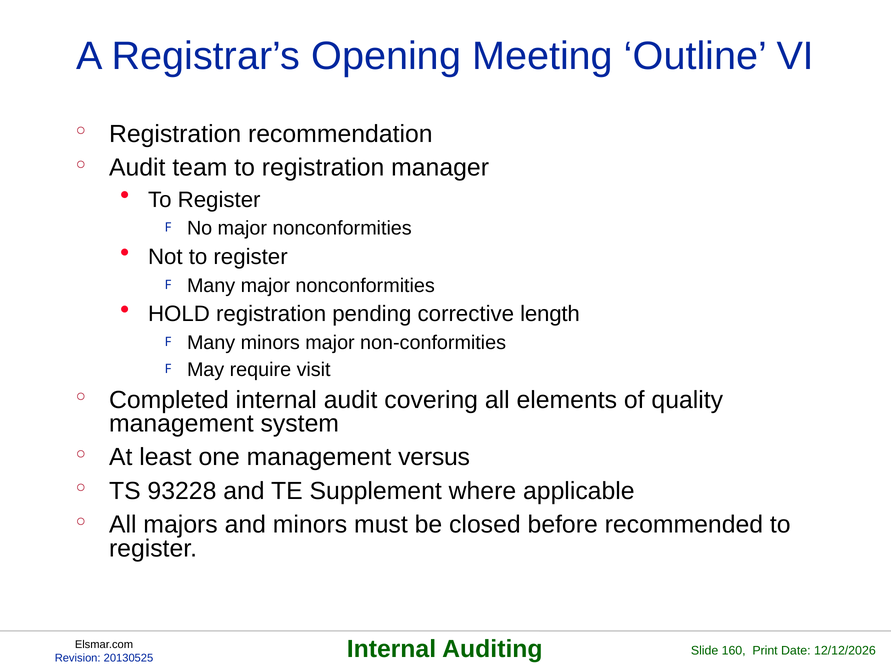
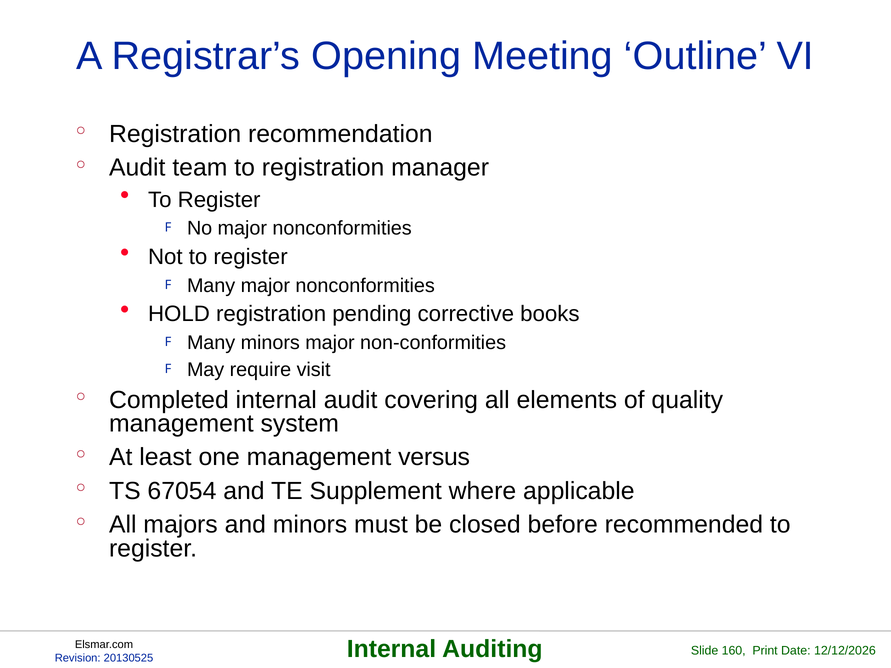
length: length -> books
93228: 93228 -> 67054
